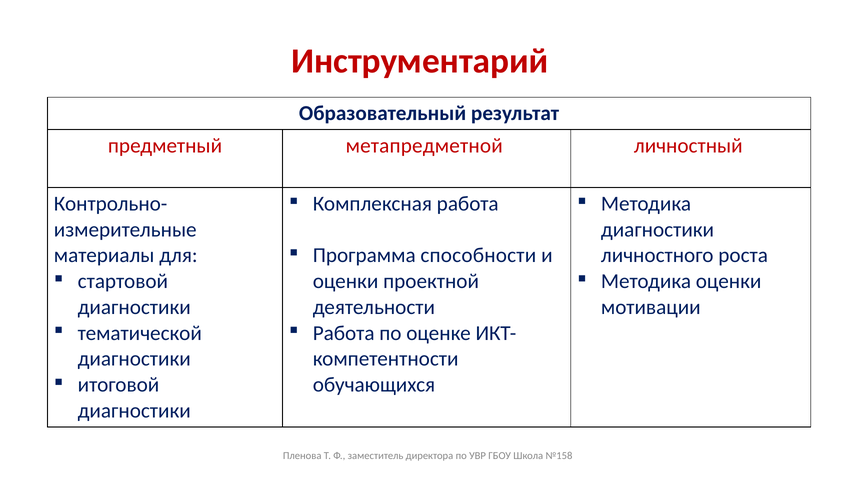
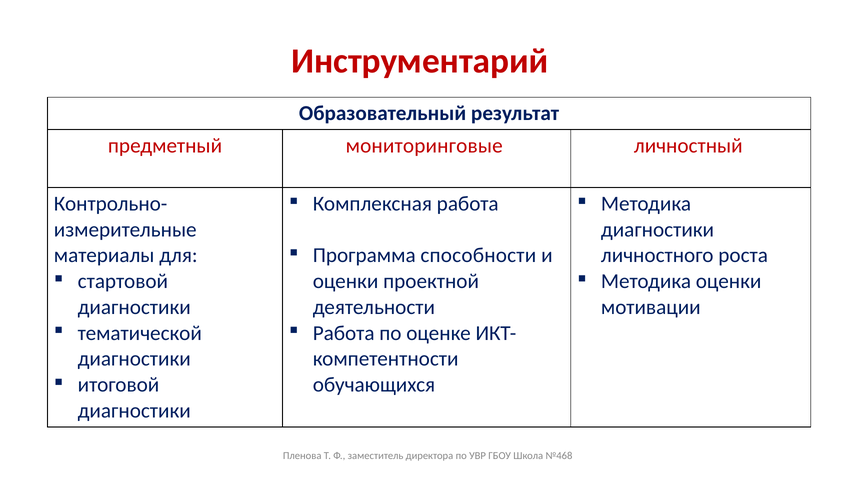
метапредметной: метапредметной -> мониторинговые
№158: №158 -> №468
